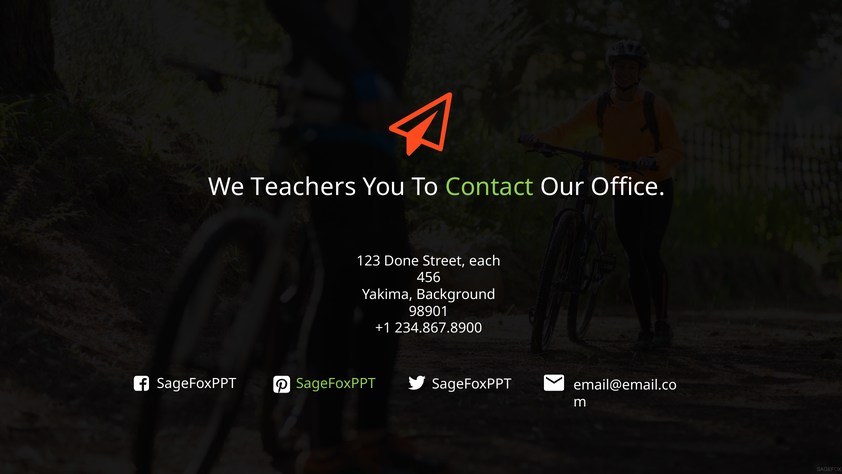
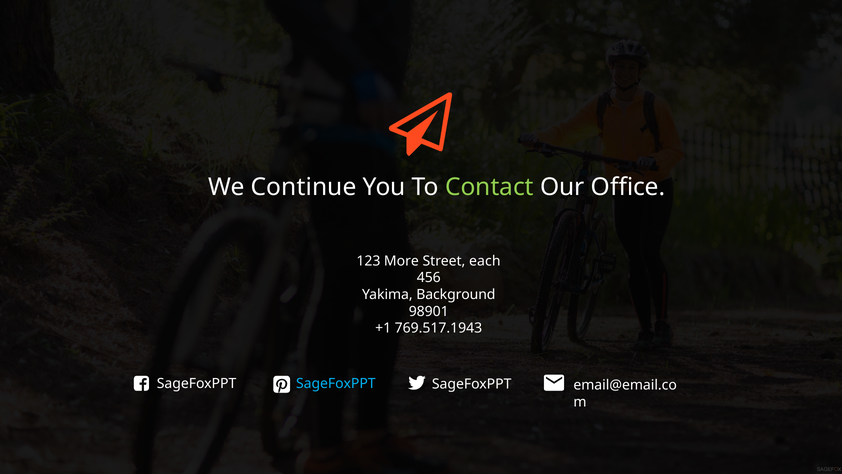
Teachers: Teachers -> Continue
Done: Done -> More
234.867.8900: 234.867.8900 -> 769.517.1943
SageFoxPPT at (336, 383) colour: light green -> light blue
